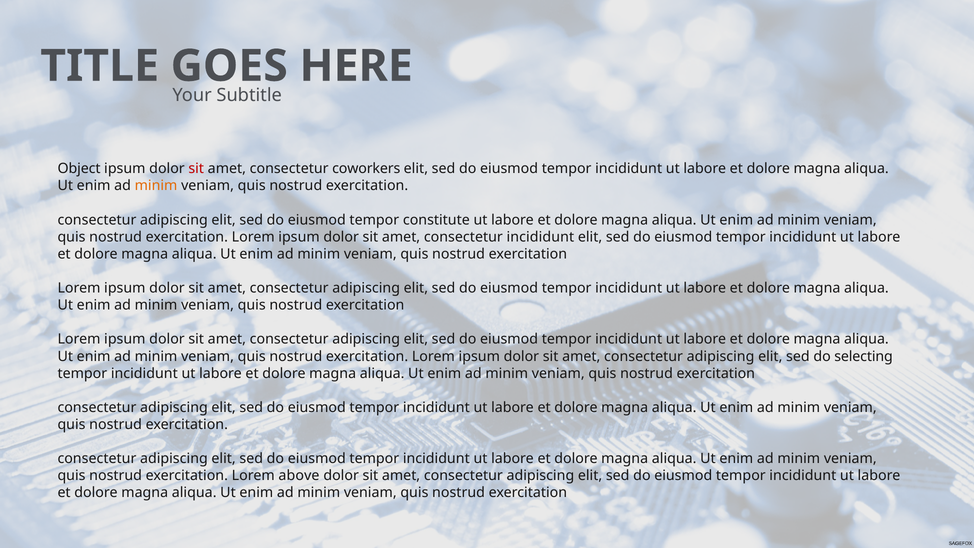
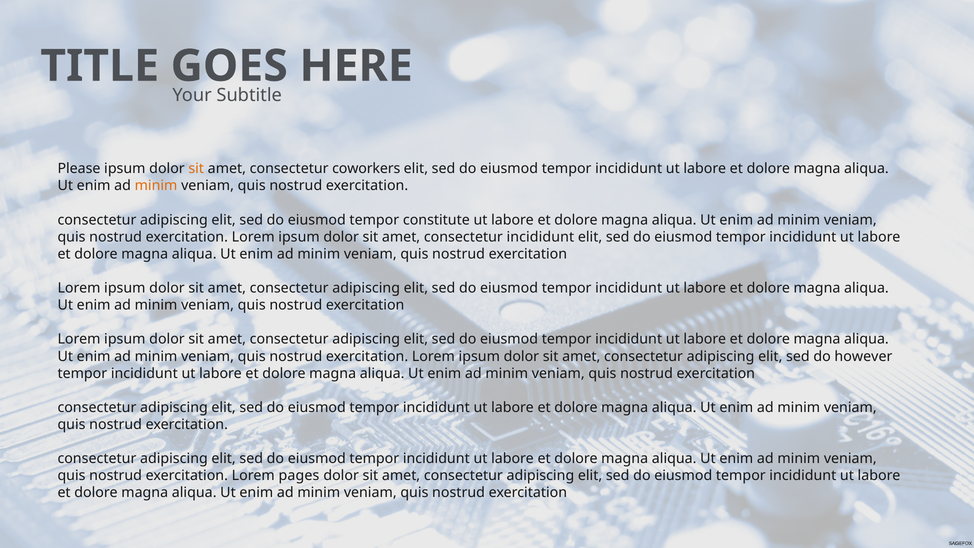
Object: Object -> Please
sit at (196, 169) colour: red -> orange
selecting: selecting -> however
above: above -> pages
